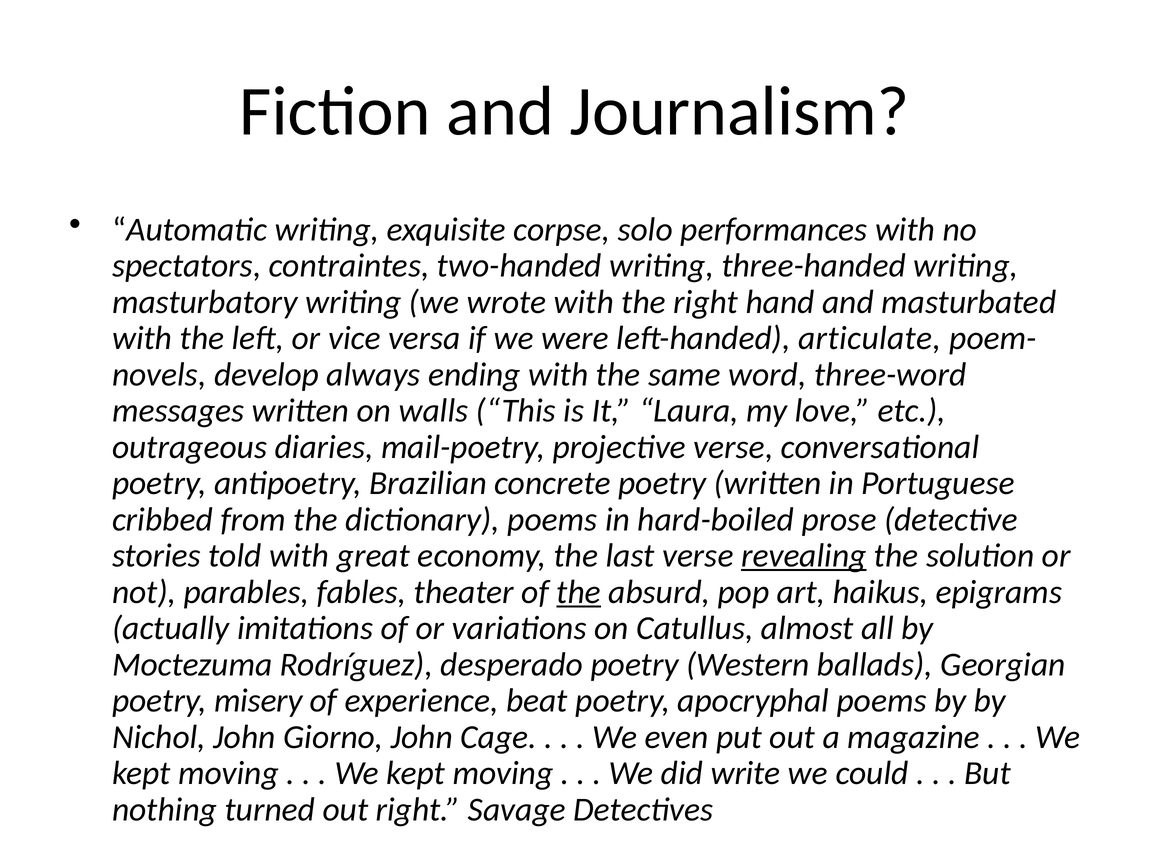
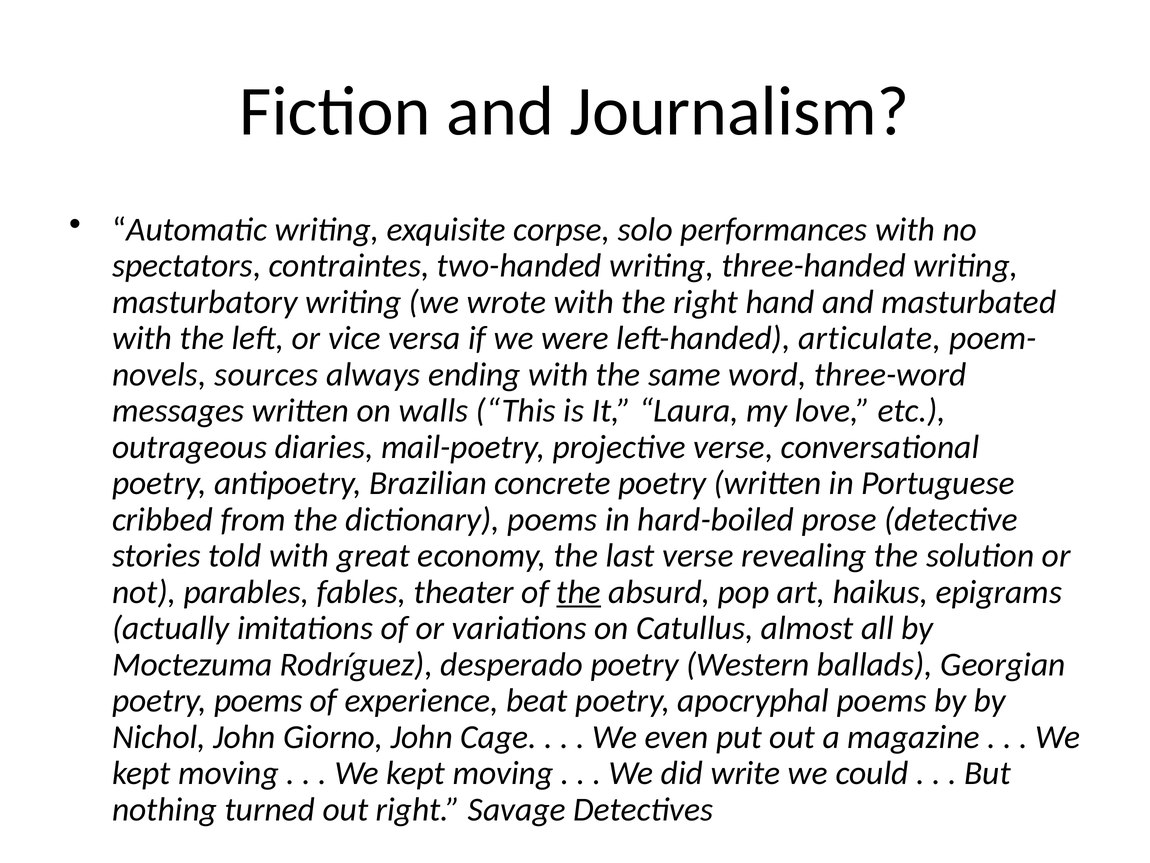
develop: develop -> sources
revealing underline: present -> none
poetry misery: misery -> poems
